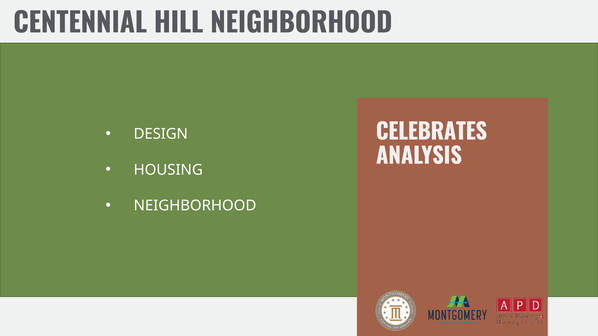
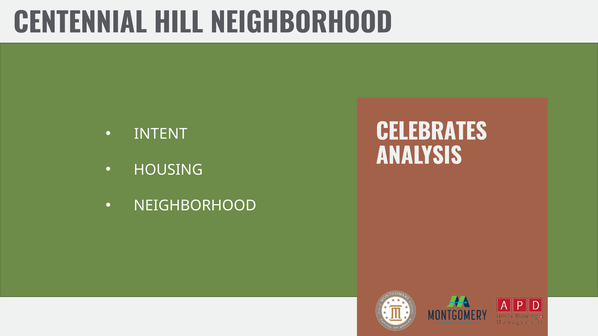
DESIGN: DESIGN -> INTENT
